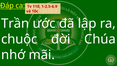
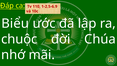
Trần: Trần -> Biểu
